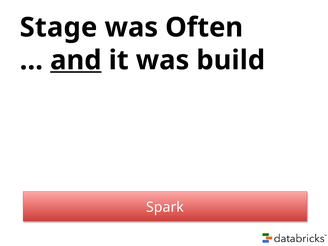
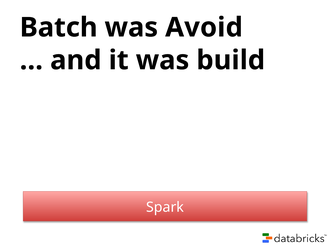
Stage: Stage -> Batch
Often: Often -> Avoid
and underline: present -> none
